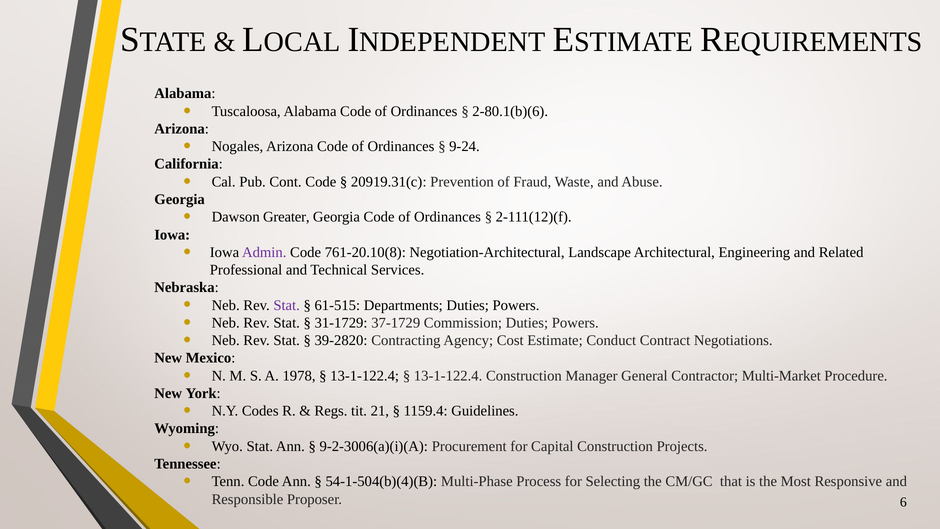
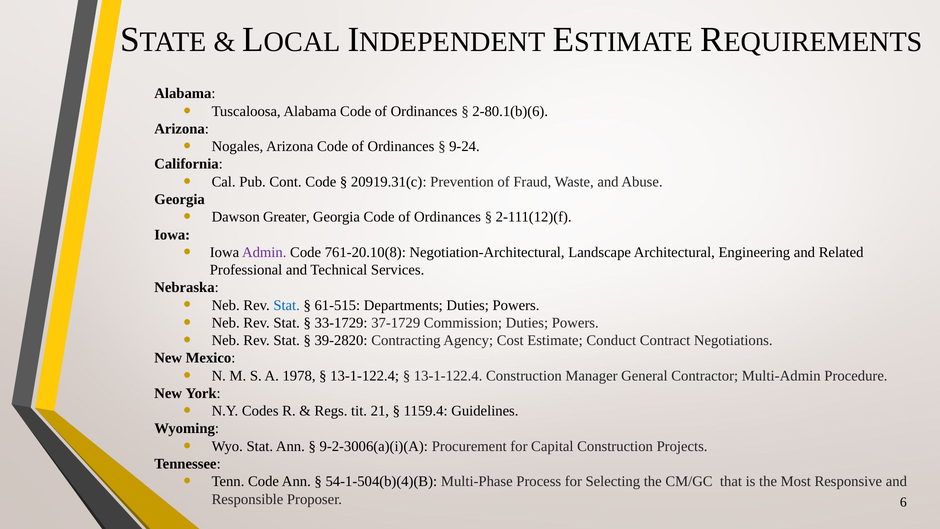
Stat at (287, 305) colour: purple -> blue
31-1729: 31-1729 -> 33-1729
Multi-Market: Multi-Market -> Multi-Admin
